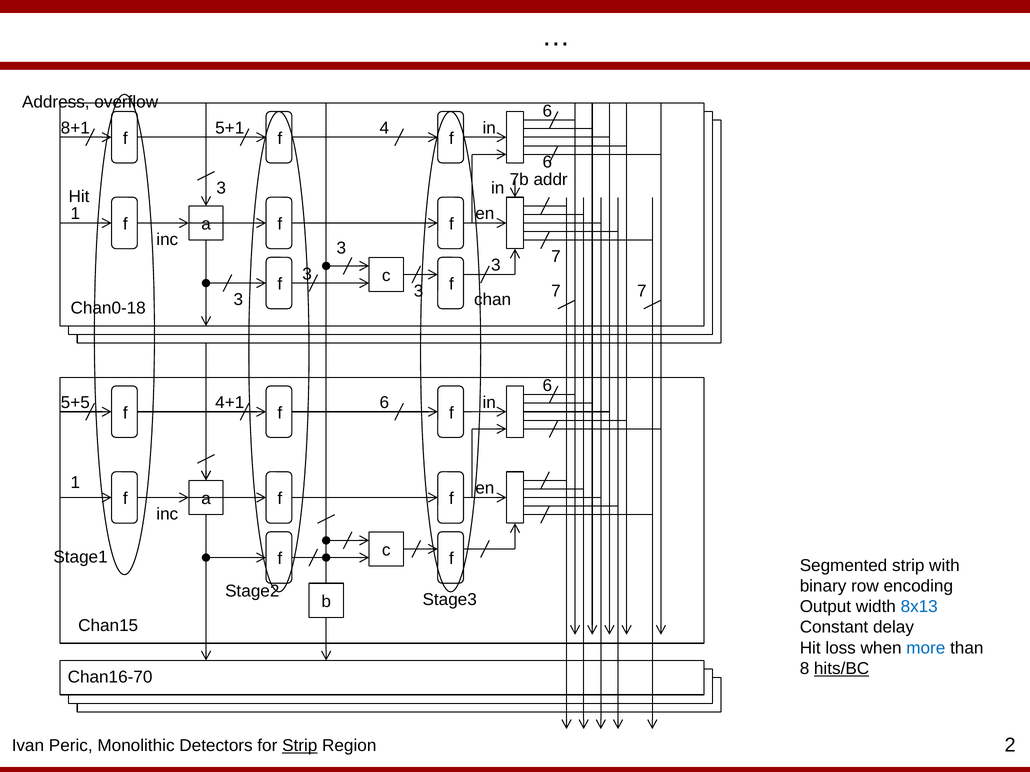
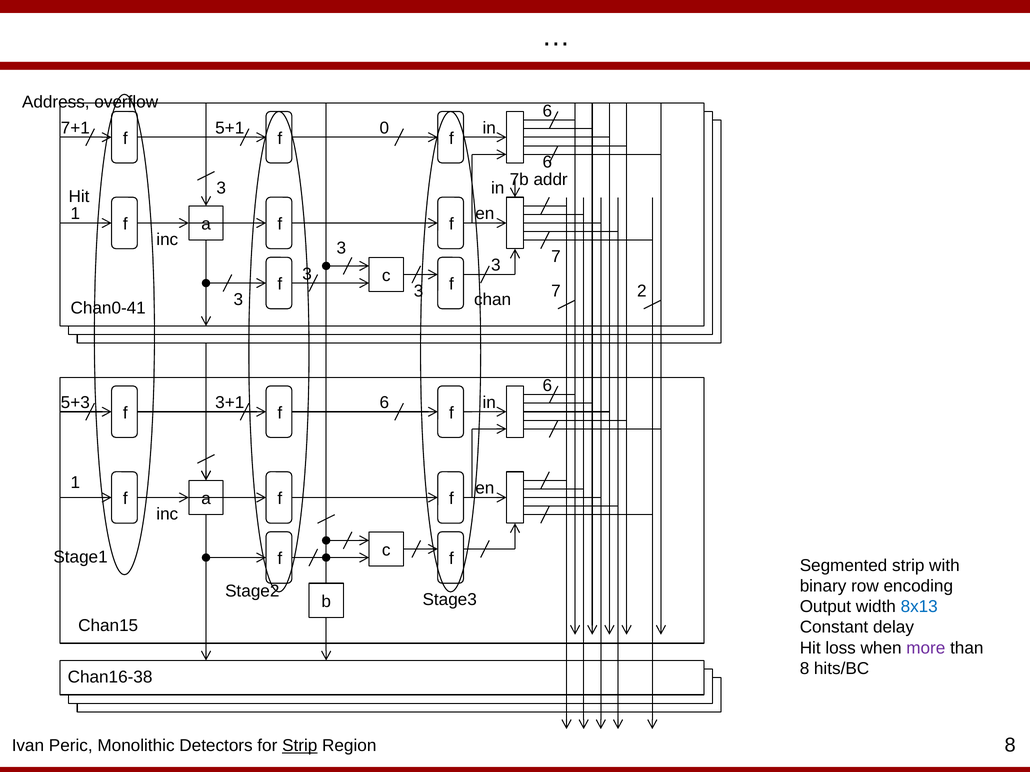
8+1: 8+1 -> 7+1
4: 4 -> 0
7 at (642, 291): 7 -> 2
Chan0-18: Chan0-18 -> Chan0-41
5+5: 5+5 -> 5+3
4+1: 4+1 -> 3+1
more colour: blue -> purple
hits/BC underline: present -> none
Chan16-70: Chan16-70 -> Chan16-38
2 at (1010, 745): 2 -> 8
